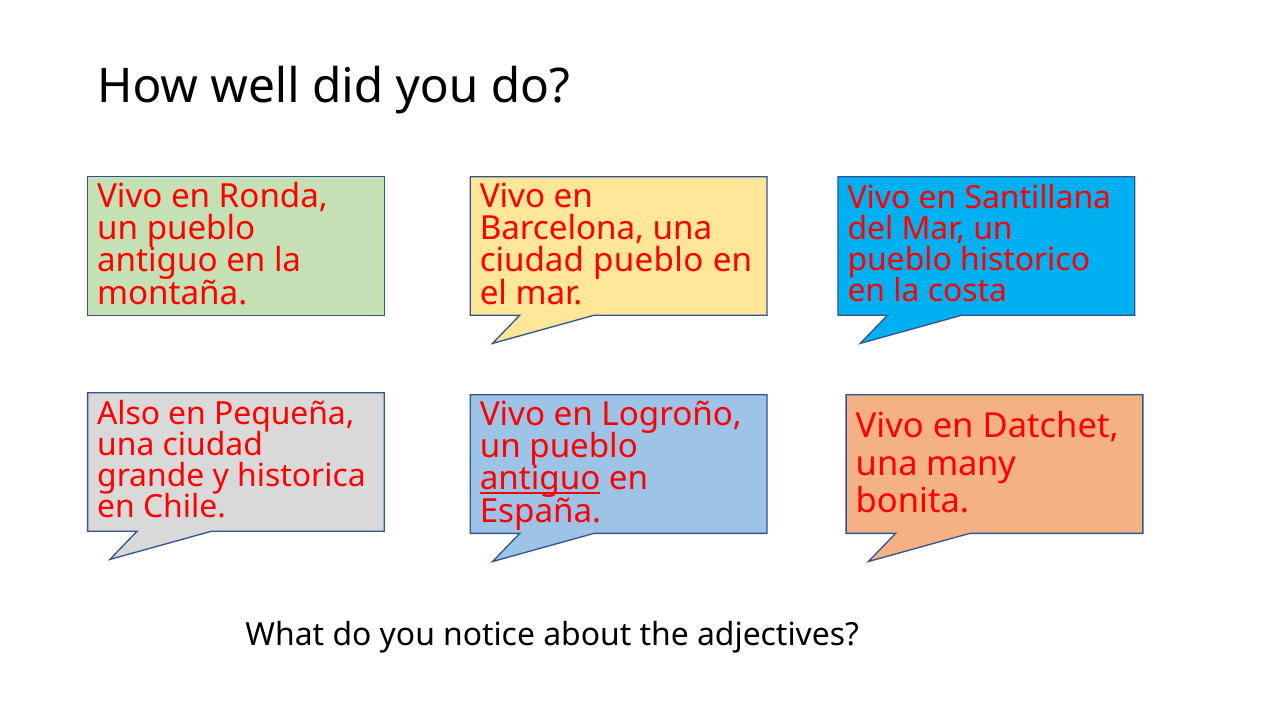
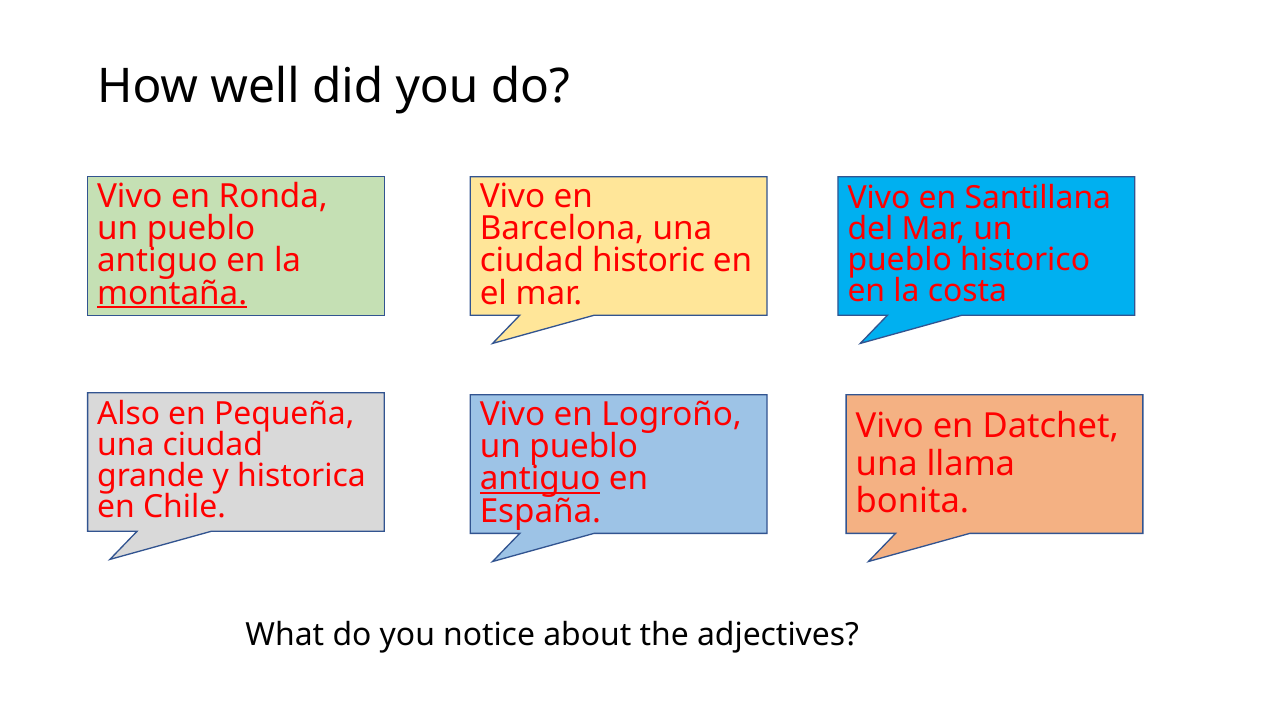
ciudad pueblo: pueblo -> historic
montaña underline: none -> present
many: many -> llama
